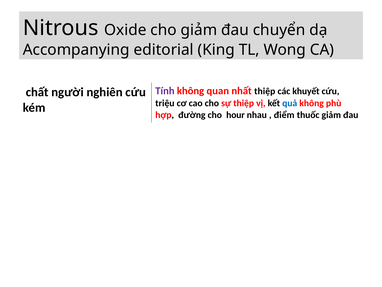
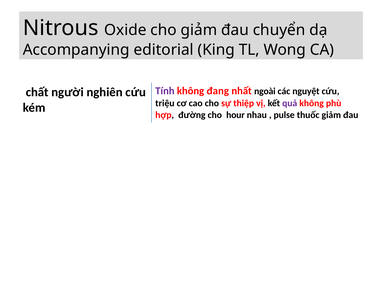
quan: quan -> đang
nhất thiệp: thiệp -> ngoài
khuyết: khuyết -> nguyệt
quả colour: blue -> purple
điểm: điểm -> pulse
